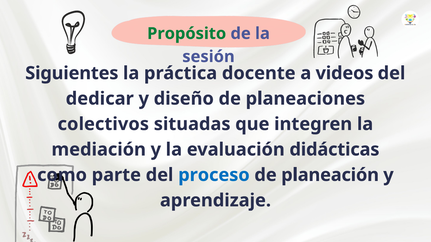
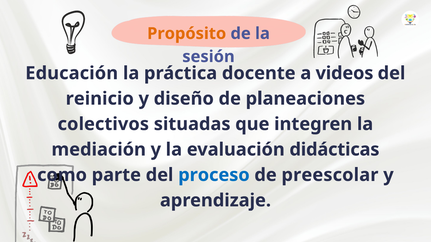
Propósito colour: green -> orange
Siguientes: Siguientes -> Educación
dedicar: dedicar -> reinicio
planeación: planeación -> preescolar
